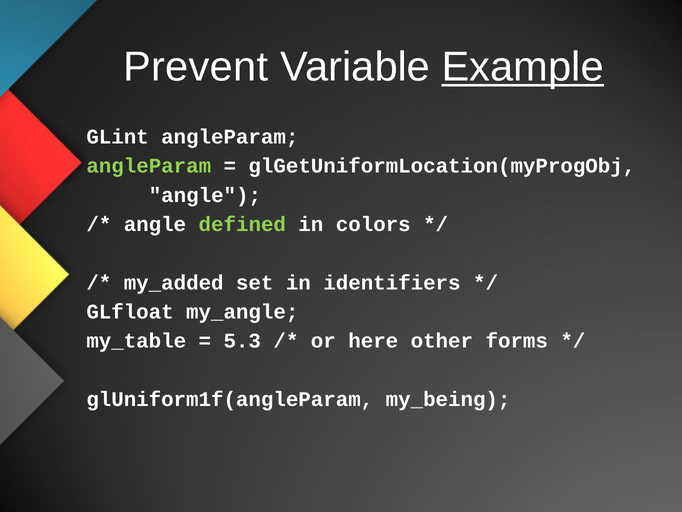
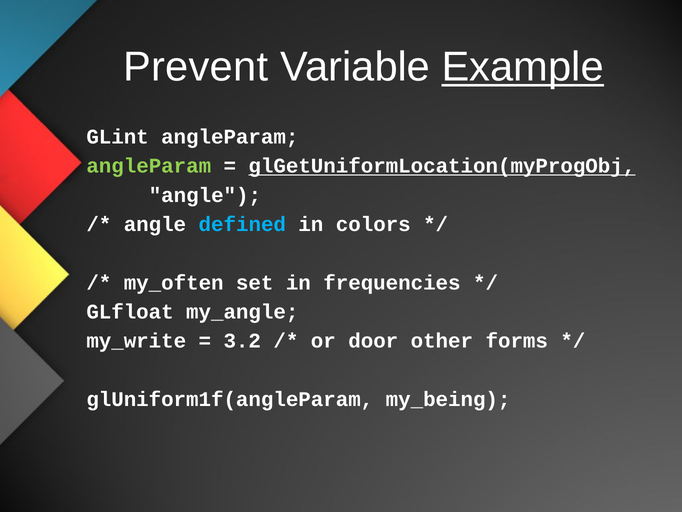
glGetUniformLocation(myProgObj underline: none -> present
defined colour: light green -> light blue
my_added: my_added -> my_often
identifiers: identifiers -> frequencies
my_table: my_table -> my_write
5.3: 5.3 -> 3.2
here: here -> door
